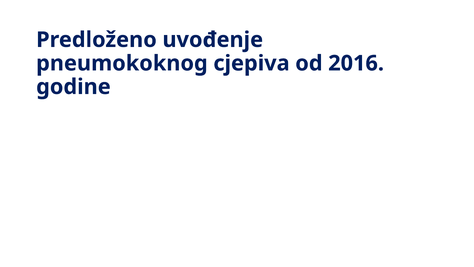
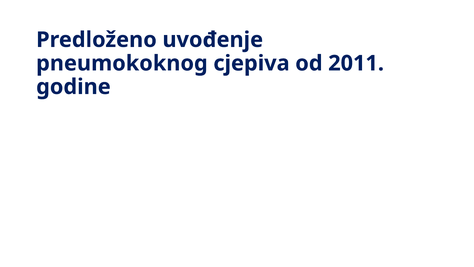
2016: 2016 -> 2011
